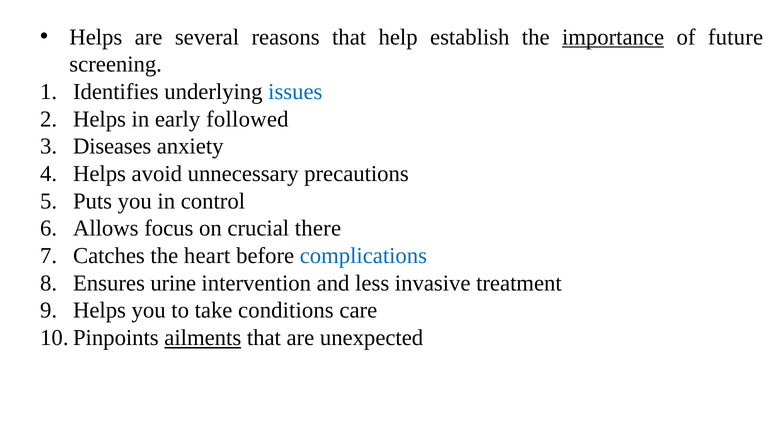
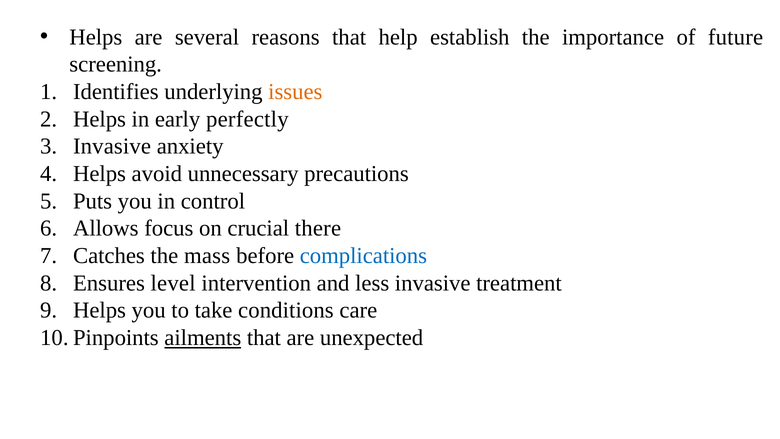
importance underline: present -> none
issues colour: blue -> orange
followed: followed -> perfectly
Diseases at (112, 146): Diseases -> Invasive
heart: heart -> mass
urine: urine -> level
